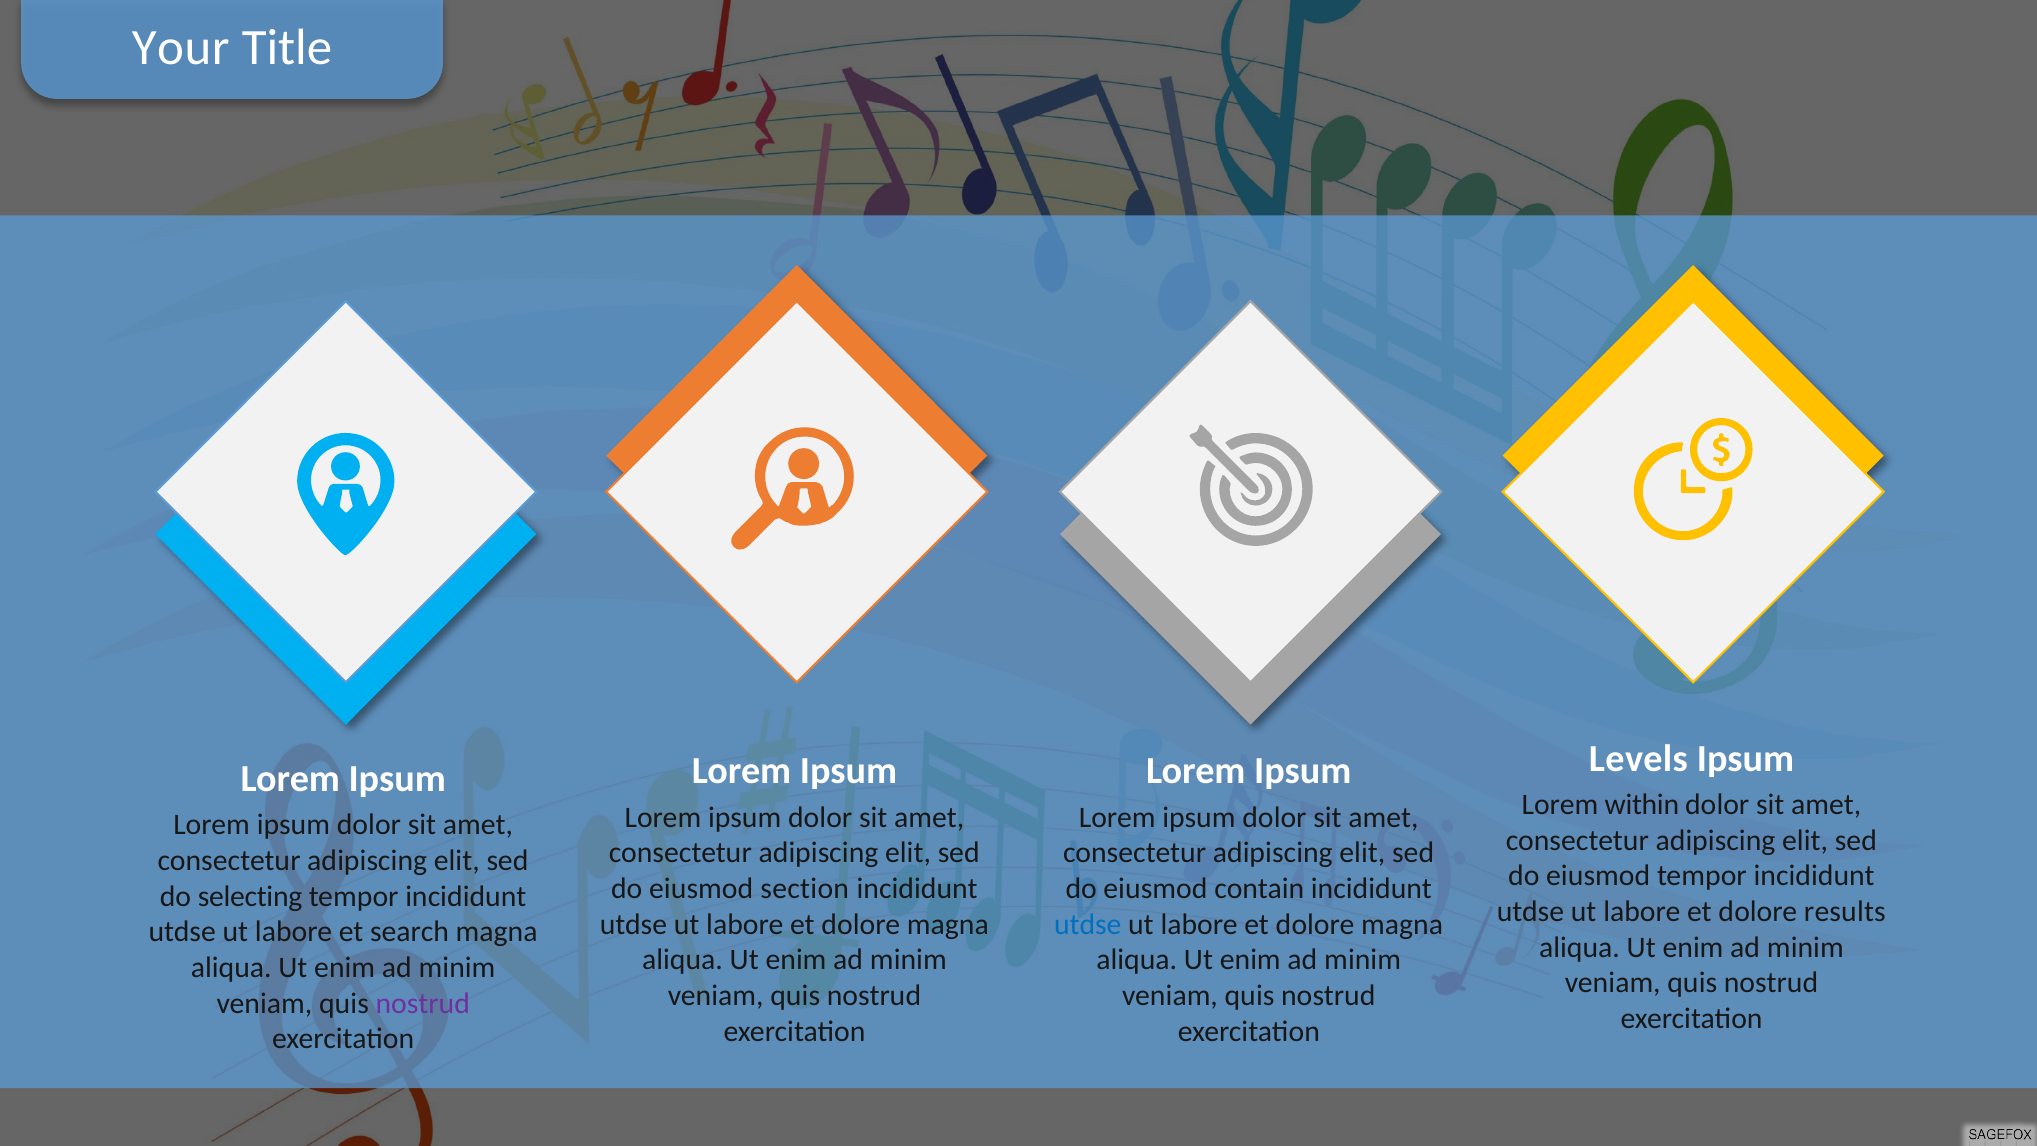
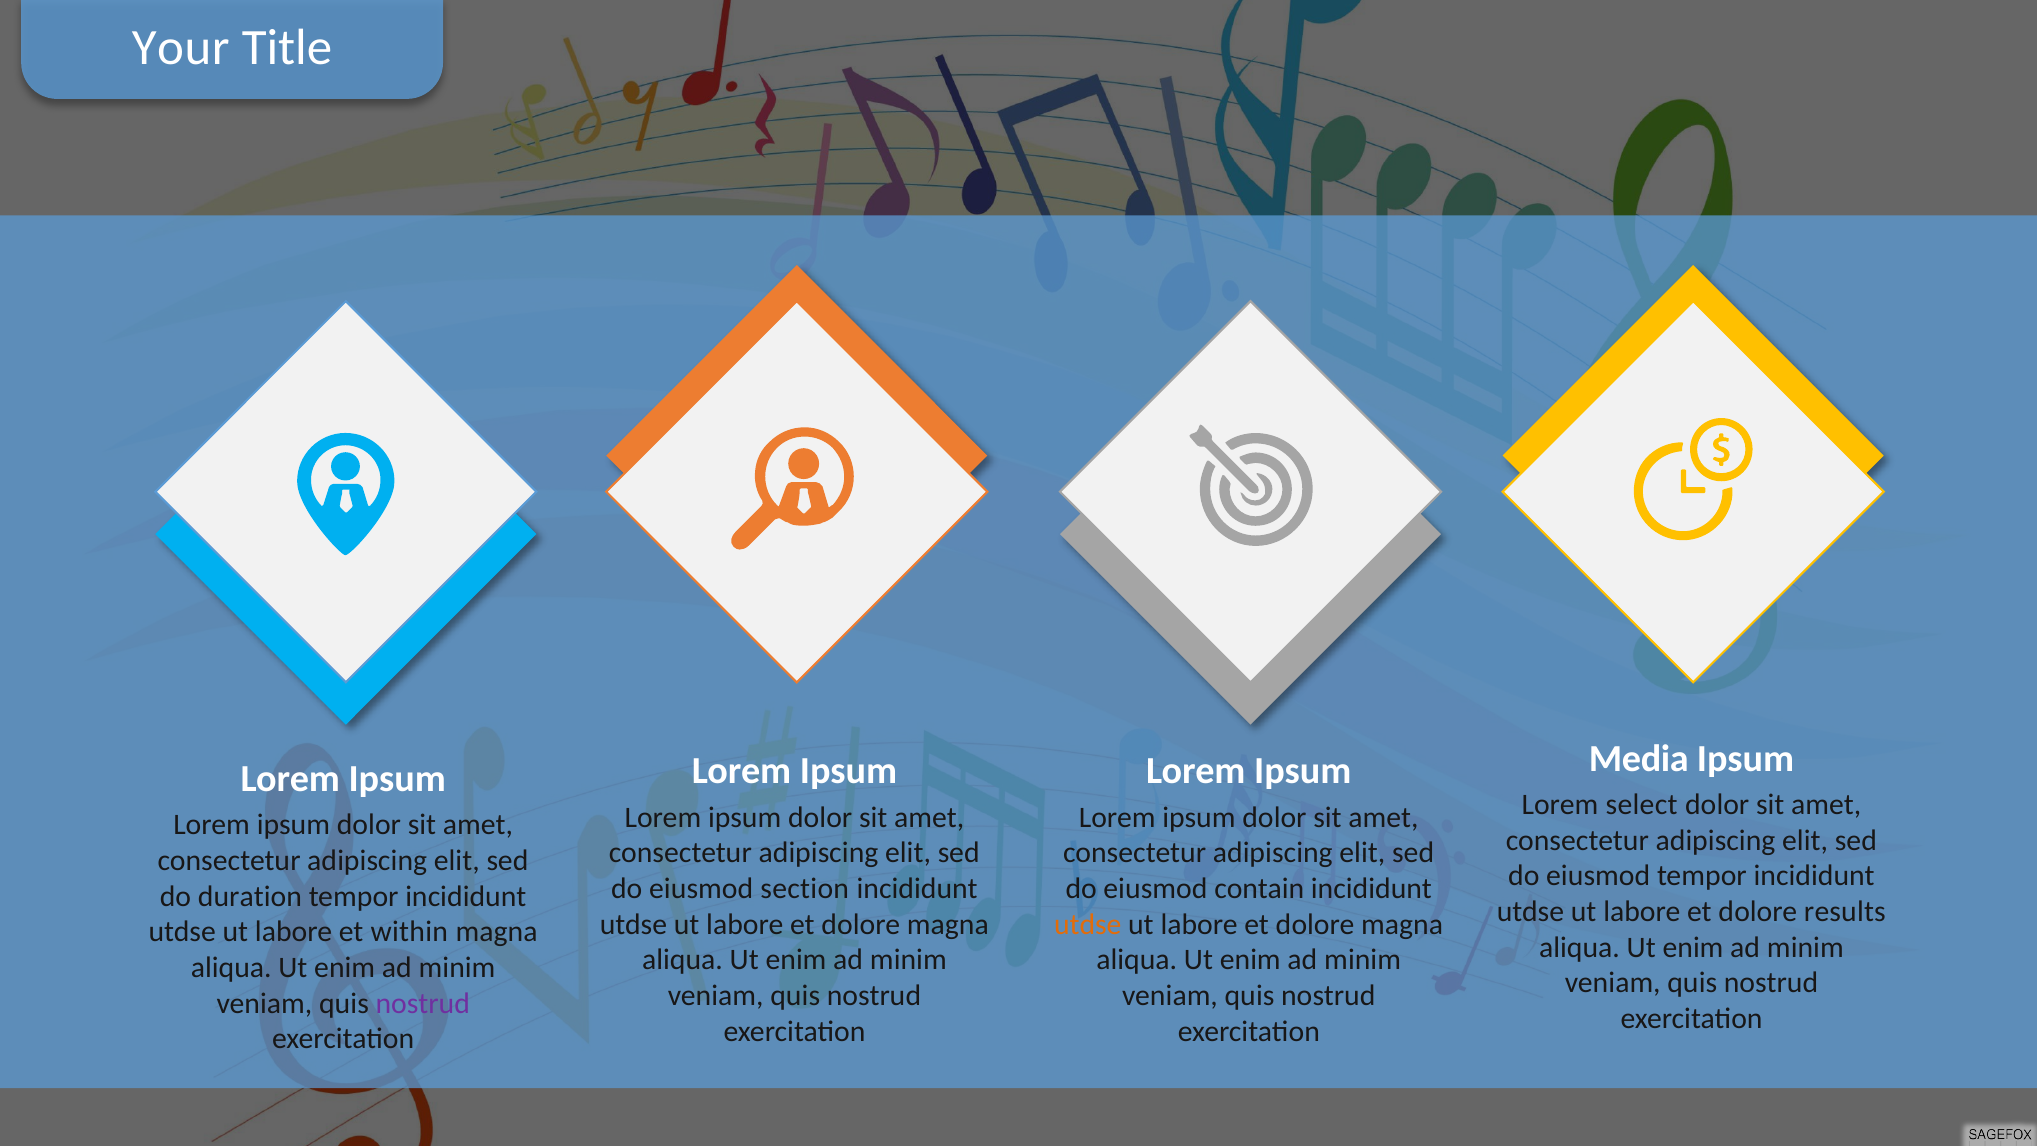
Levels: Levels -> Media
within: within -> select
selecting: selecting -> duration
utdse at (1088, 924) colour: blue -> orange
search: search -> within
